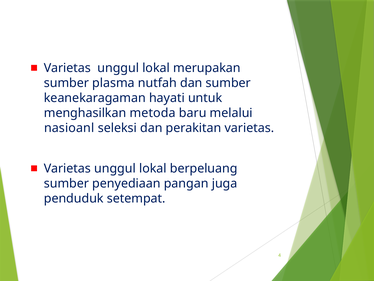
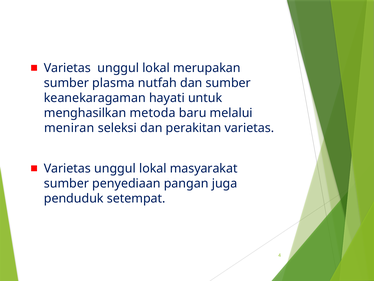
nasioanl: nasioanl -> meniran
berpeluang: berpeluang -> masyarakat
